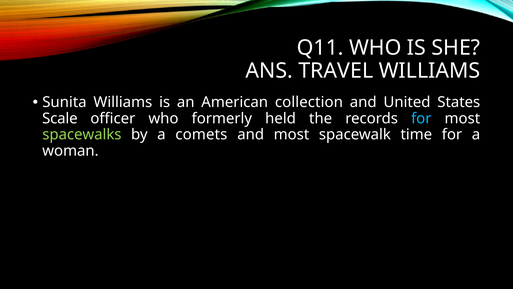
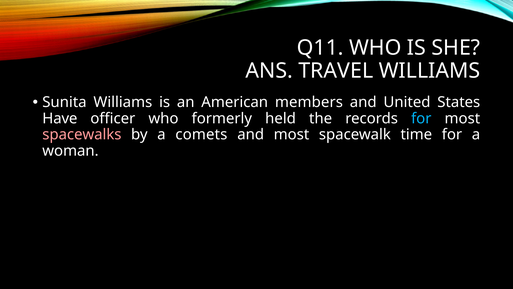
collection: collection -> members
Scale: Scale -> Have
spacewalks colour: light green -> pink
